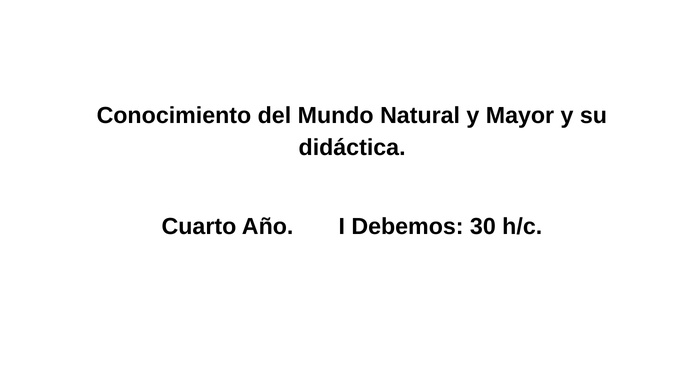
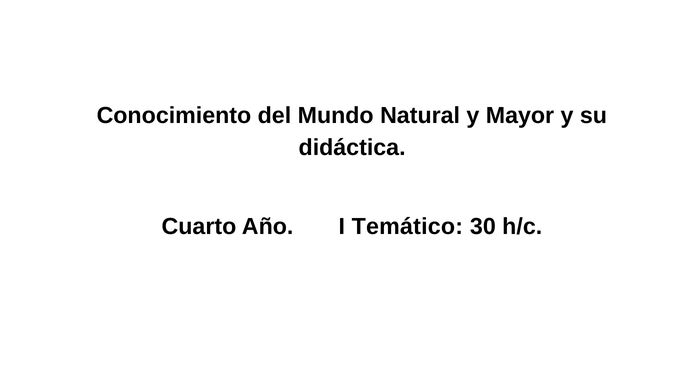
Debemos: Debemos -> Temático
